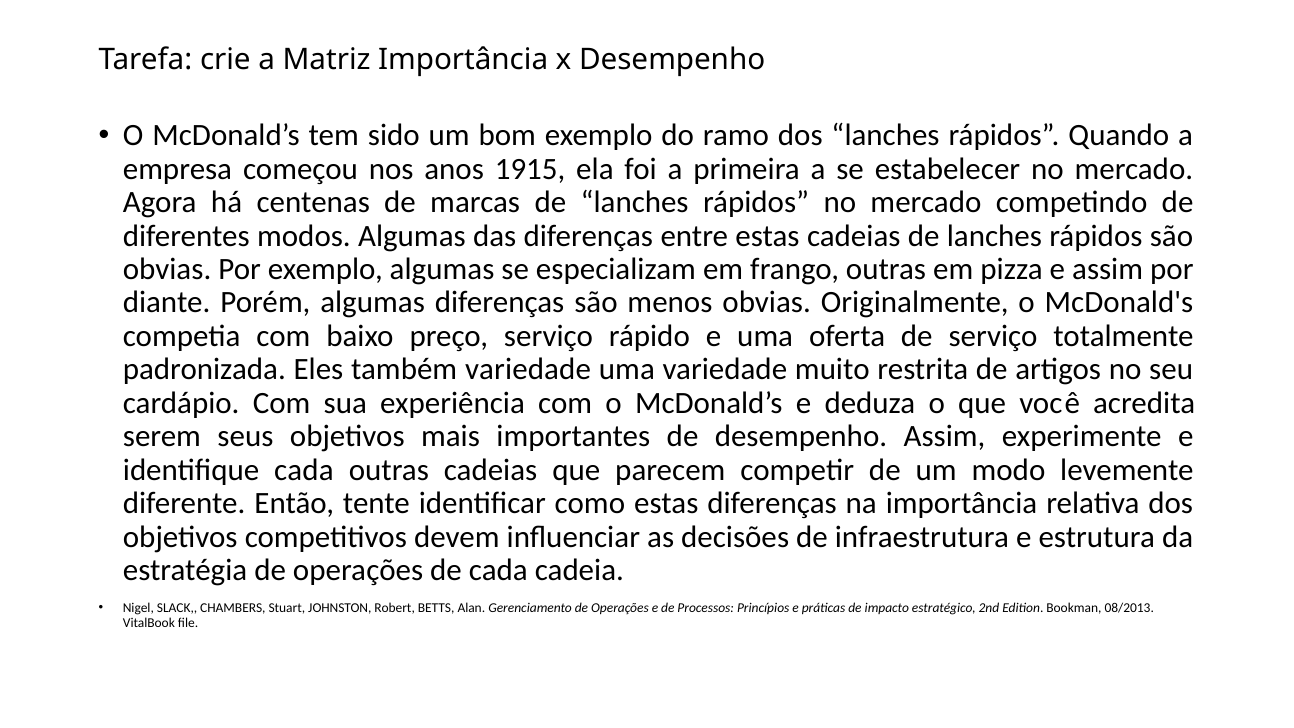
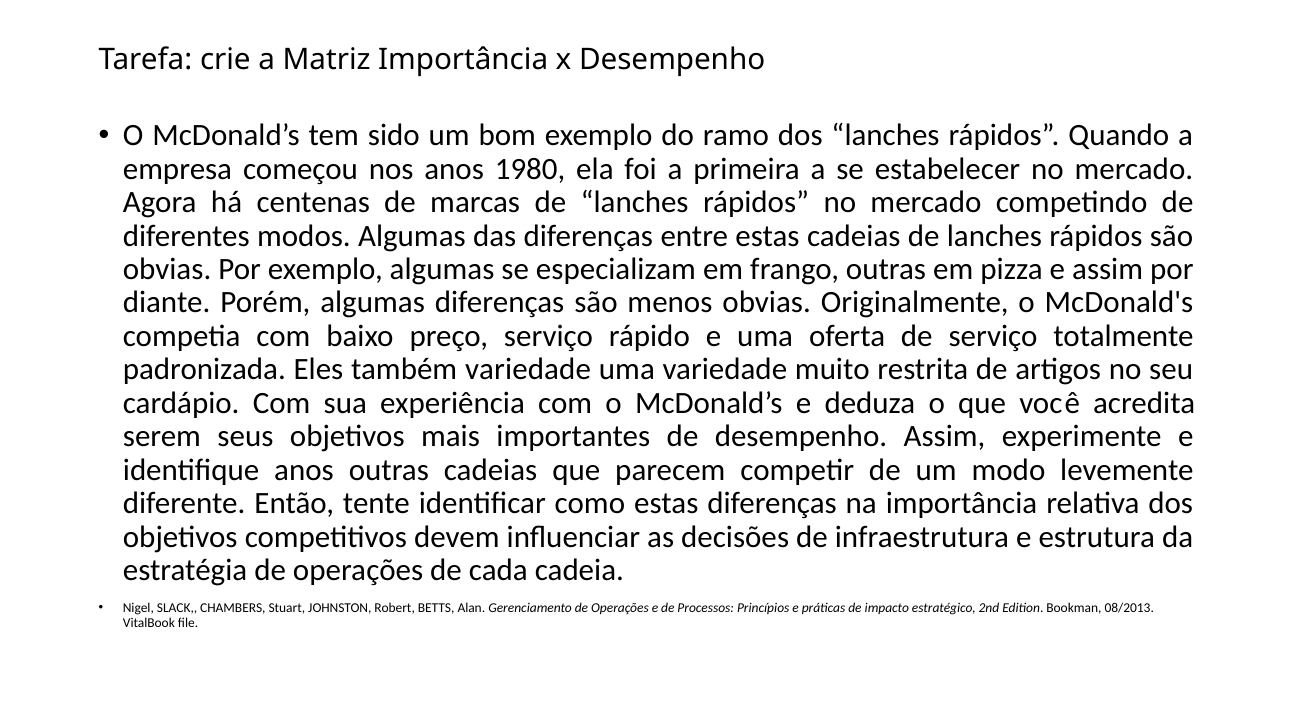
1915: 1915 -> 1980
identifique cada: cada -> anos
